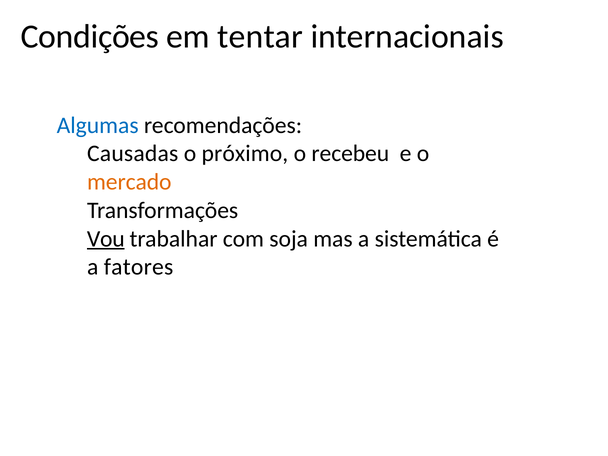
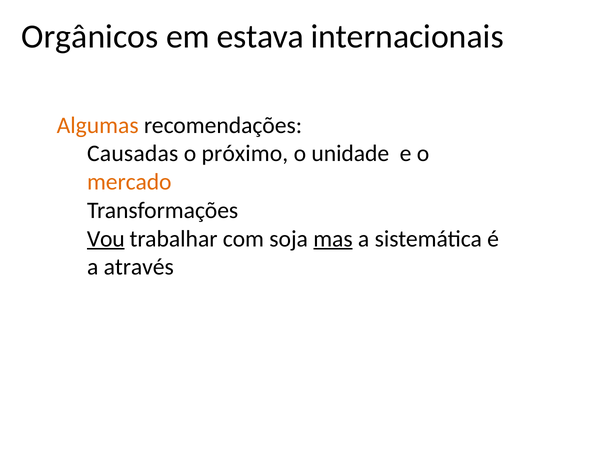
Condições: Condições -> Orgânicos
tentar: tentar -> estava
Algumas colour: blue -> orange
recebeu: recebeu -> unidade
mas underline: none -> present
fatores: fatores -> através
